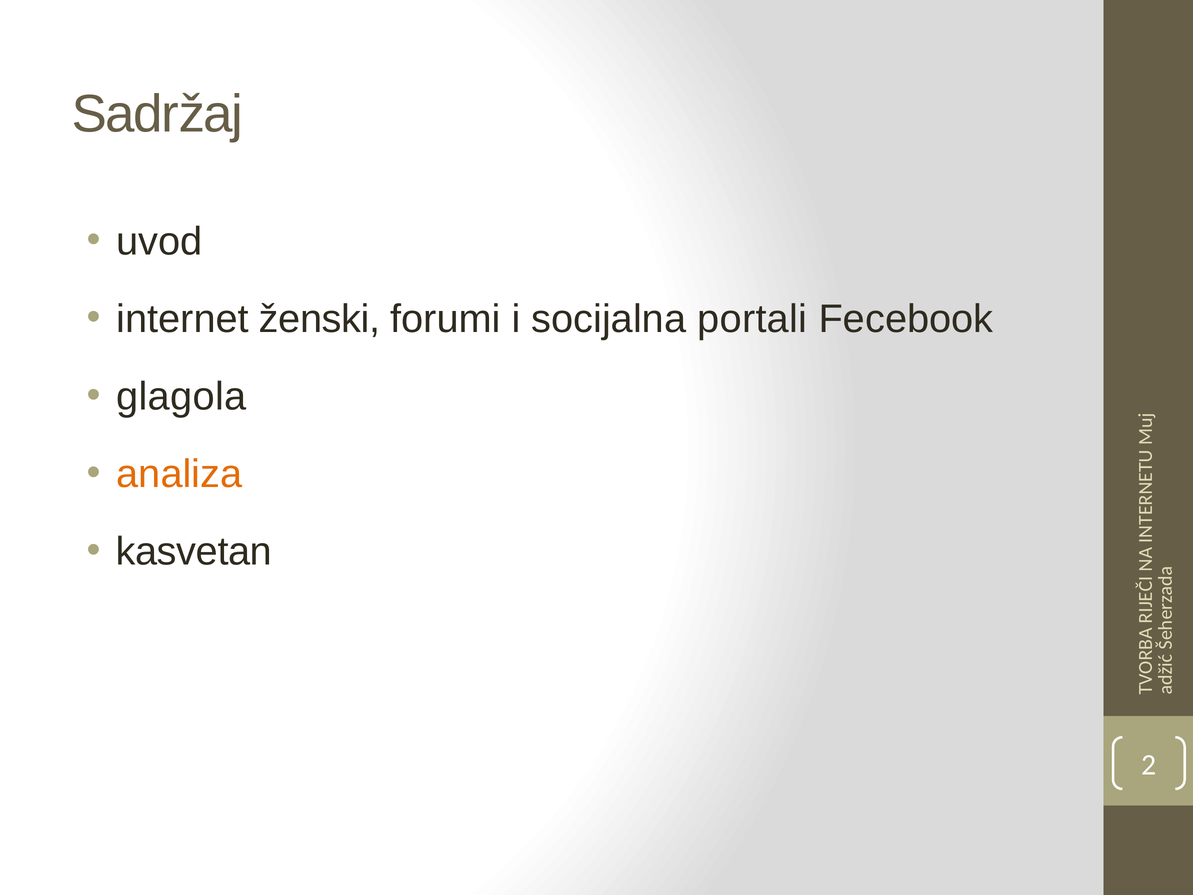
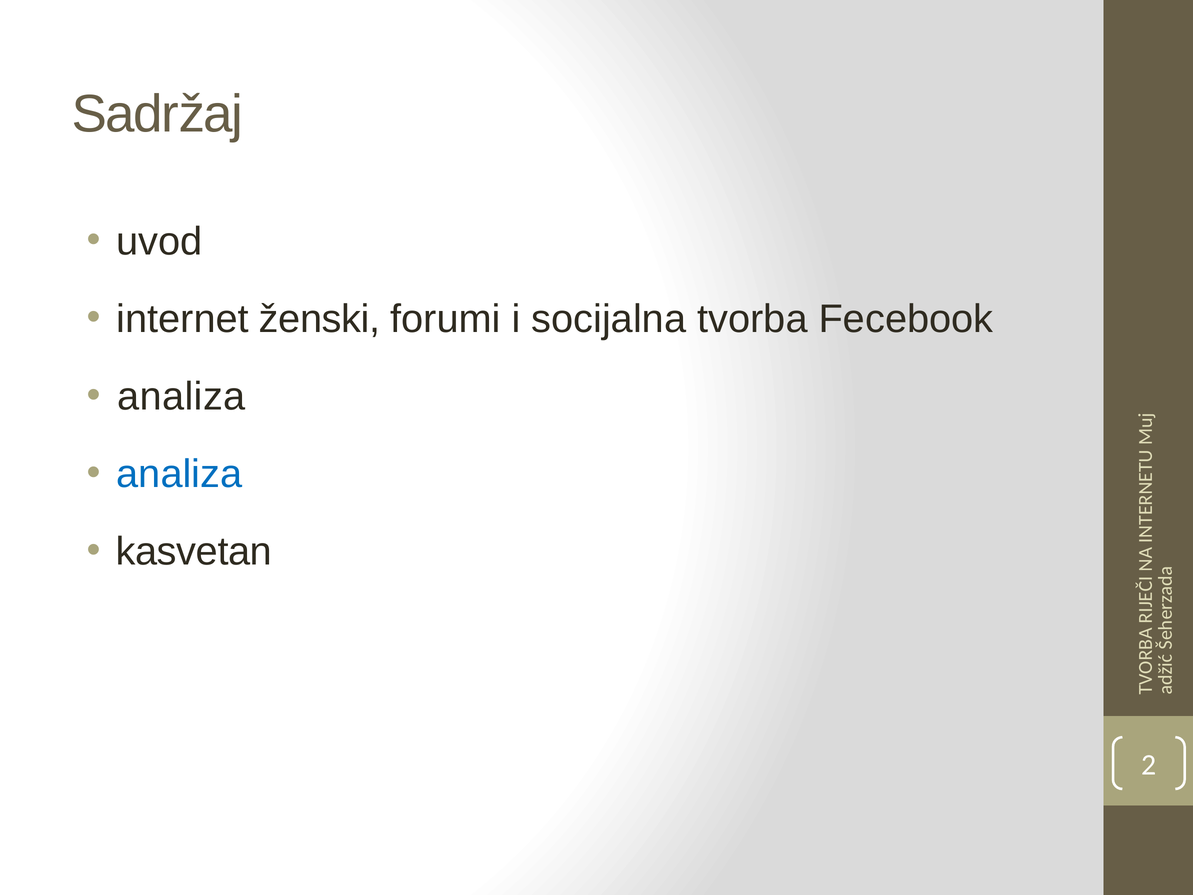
portali: portali -> tvorba
glagola at (181, 396): glagola -> analiza
analiza at (179, 474) colour: orange -> blue
